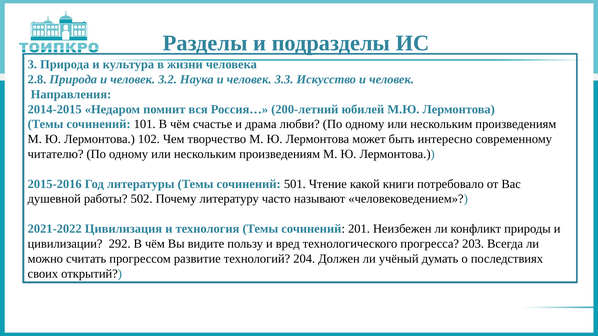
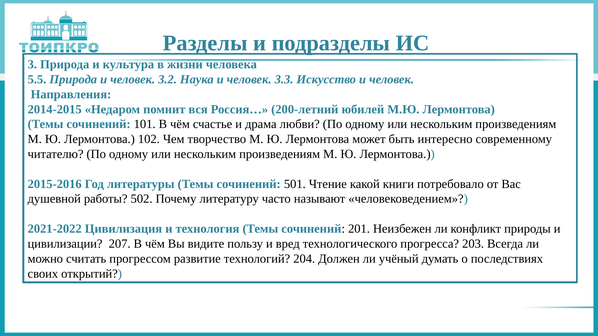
2.8: 2.8 -> 5.5
292: 292 -> 207
